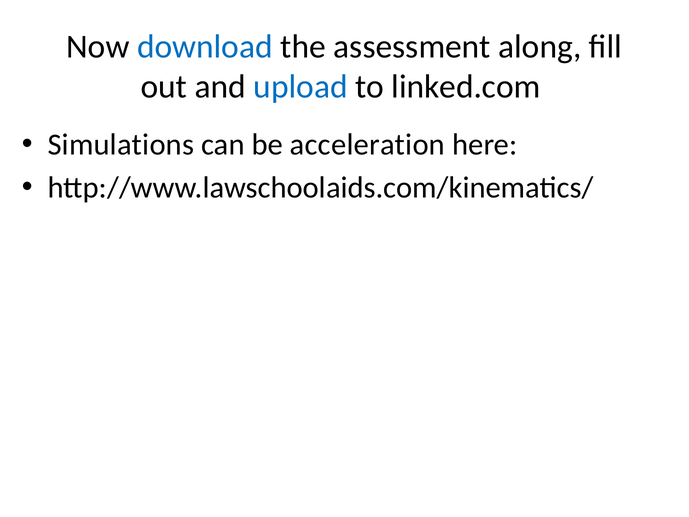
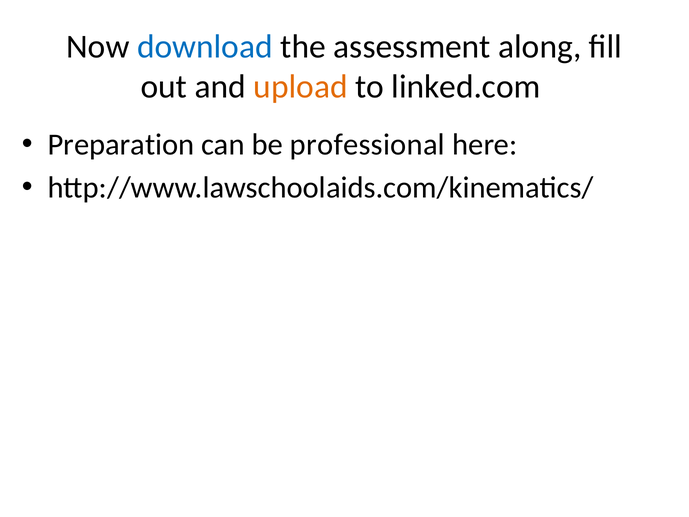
upload colour: blue -> orange
Simulations: Simulations -> Preparation
acceleration: acceleration -> professional
